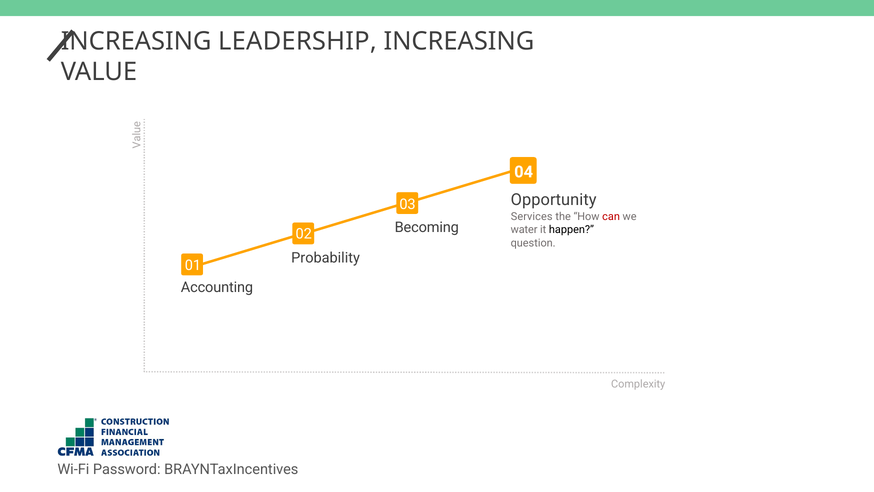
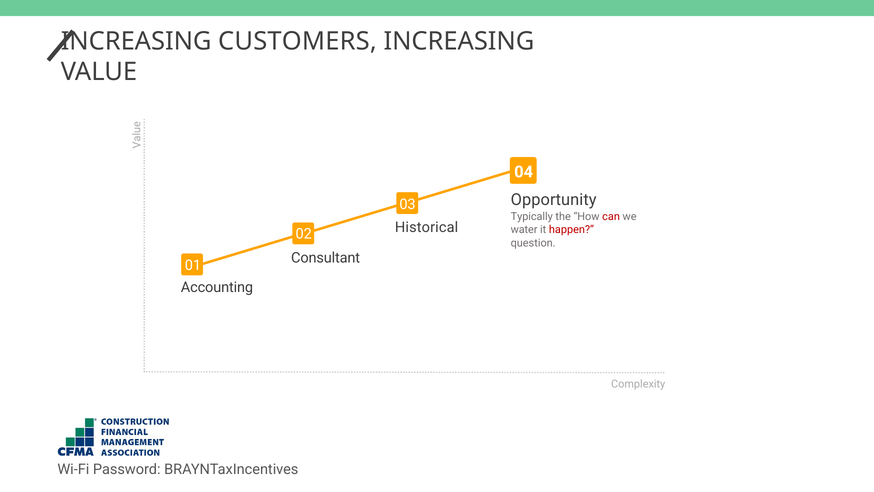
LEADERSHIP: LEADERSHIP -> CUSTOMERS
Services: Services -> Typically
Becoming: Becoming -> Historical
happen colour: black -> red
Probability: Probability -> Consultant
